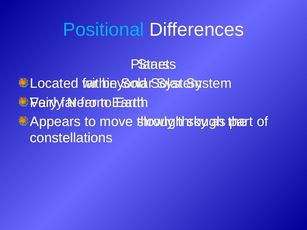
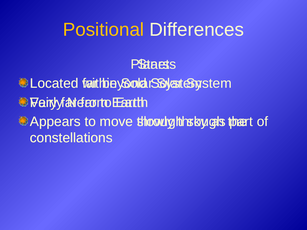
Positional colour: light blue -> yellow
